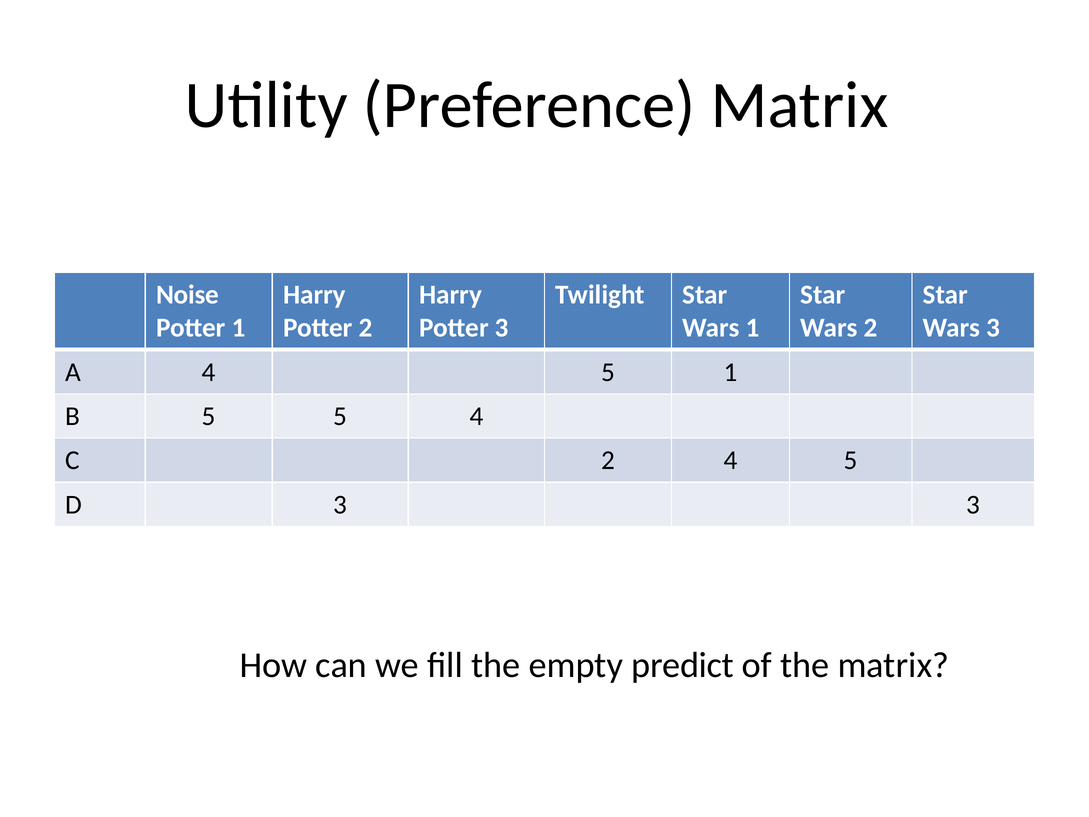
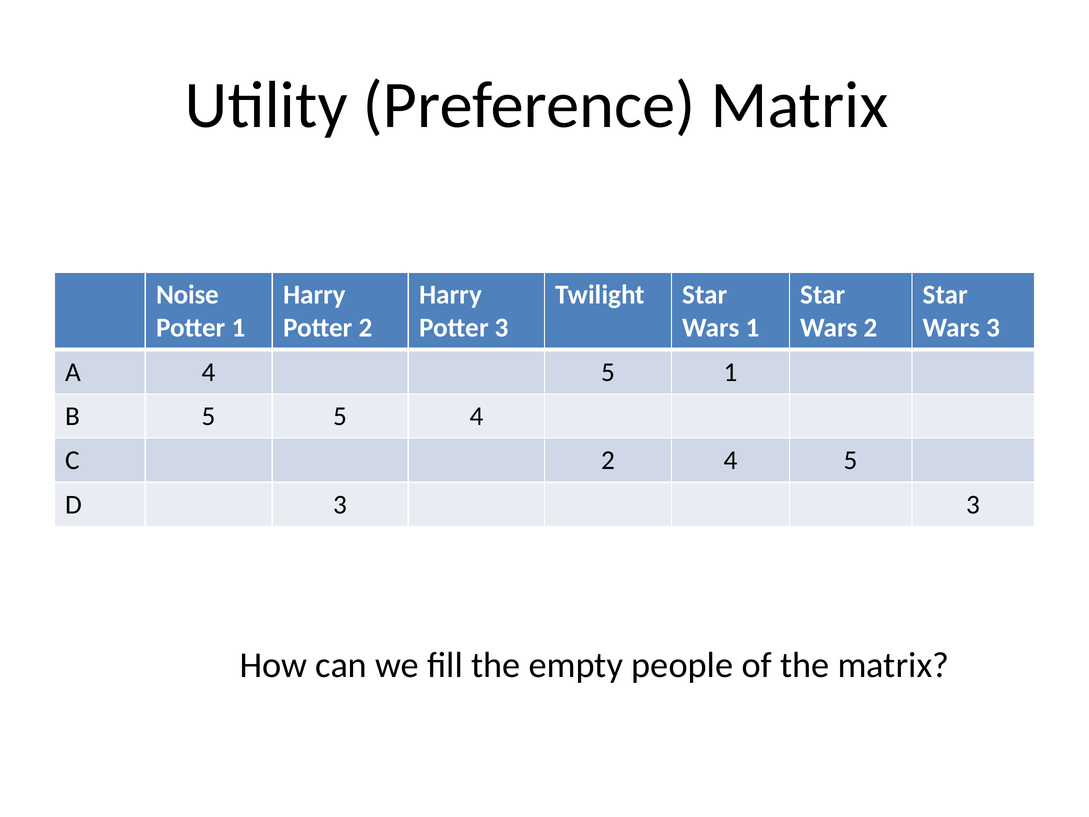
predict: predict -> people
